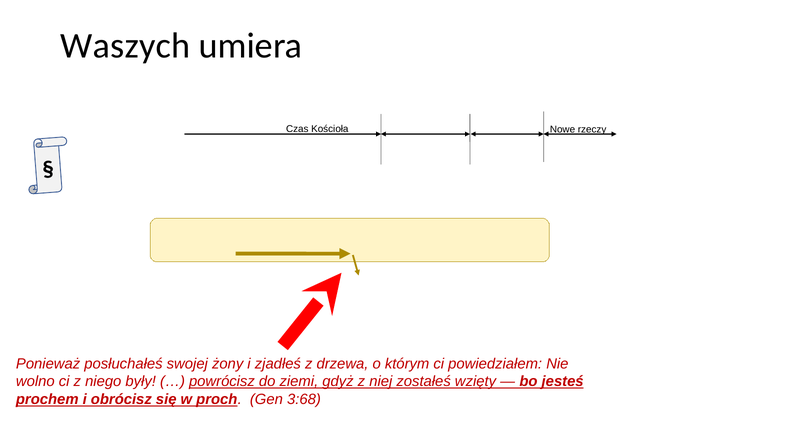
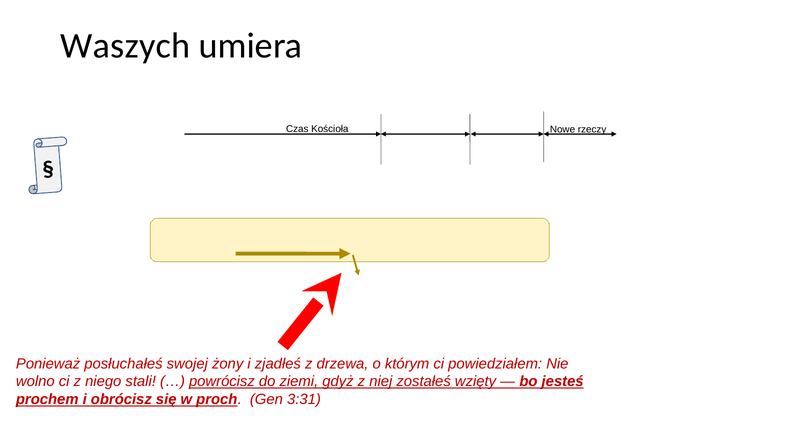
były: były -> stali
3:68: 3:68 -> 3:31
